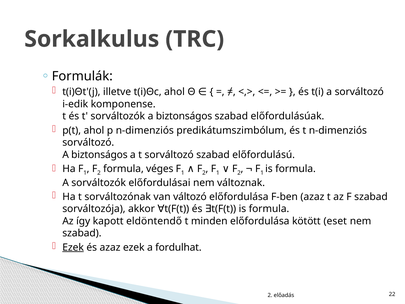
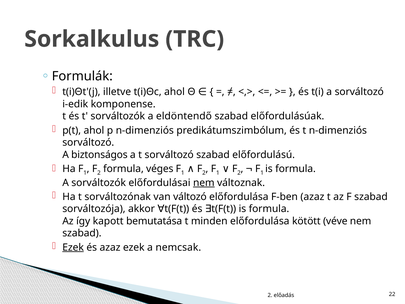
sorváltozók a biztonságos: biztonságos -> eldöntendő
nem at (204, 183) underline: none -> present
eldöntendő: eldöntendő -> bemutatása
eset: eset -> véve
fordulhat: fordulhat -> nemcsak
